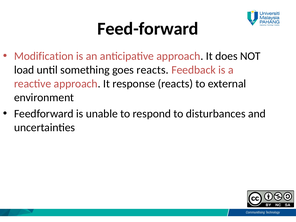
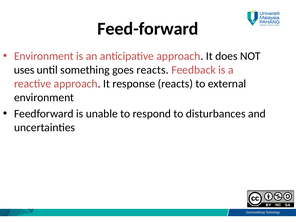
Modification at (44, 56): Modification -> Environment
load: load -> uses
